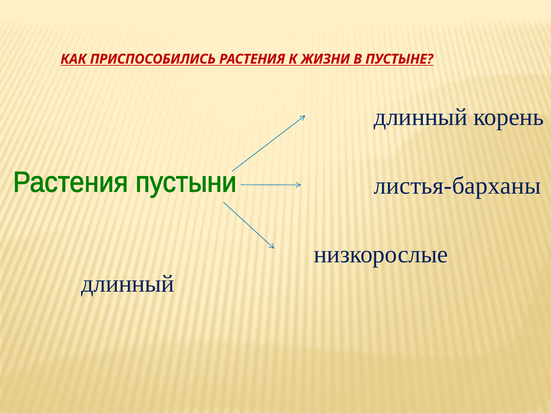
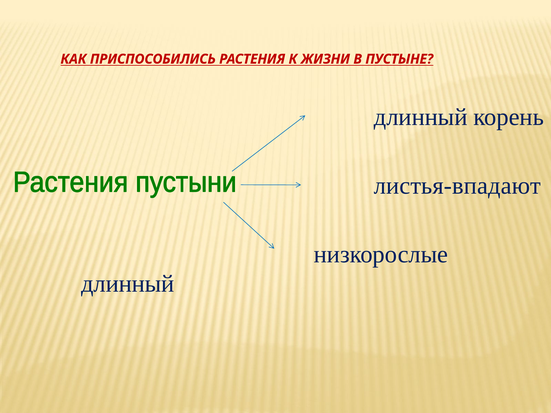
листья-барханы: листья-барханы -> листья-впадают
